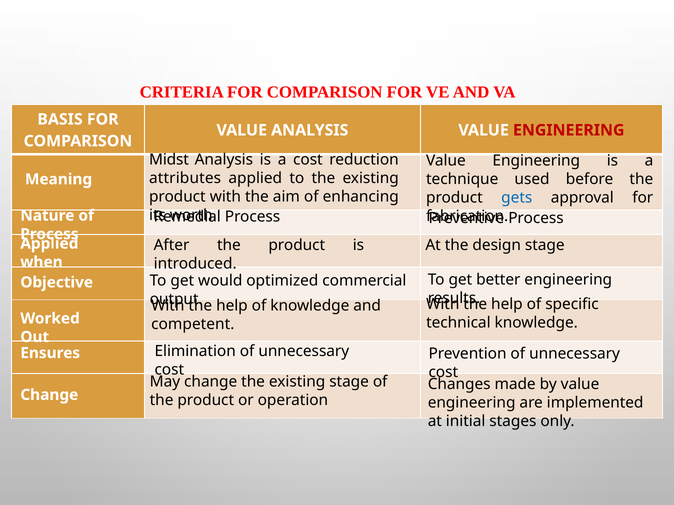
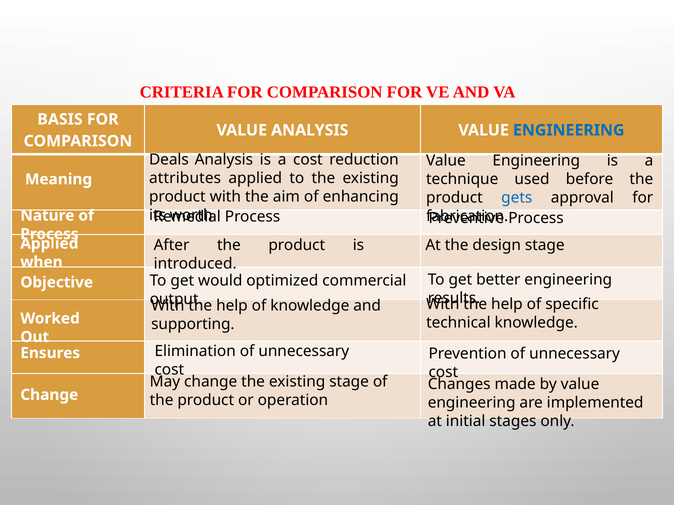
ENGINEERING at (569, 130) colour: red -> blue
Midst: Midst -> Deals
competent: competent -> supporting
